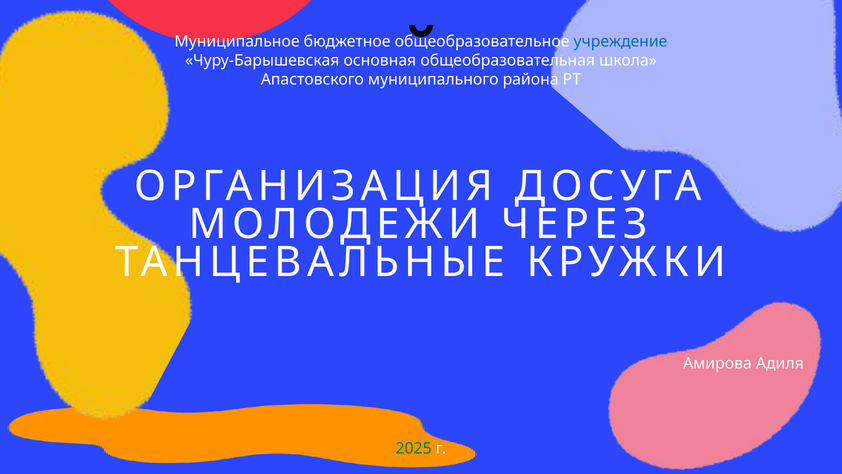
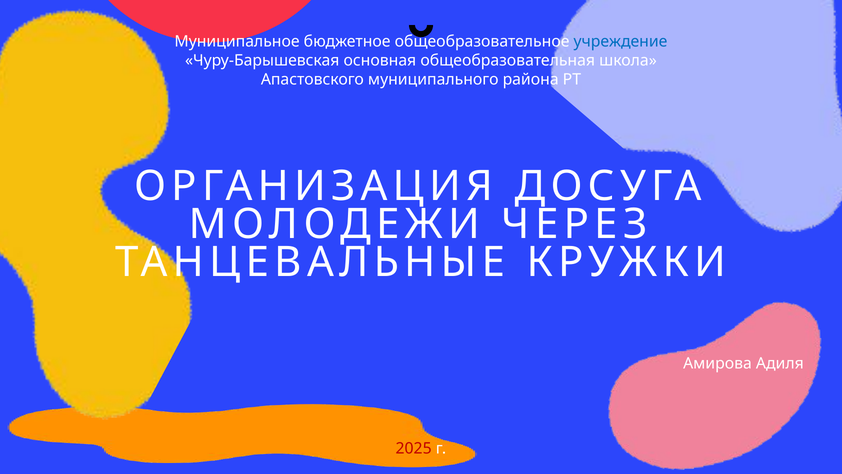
2025 colour: green -> red
